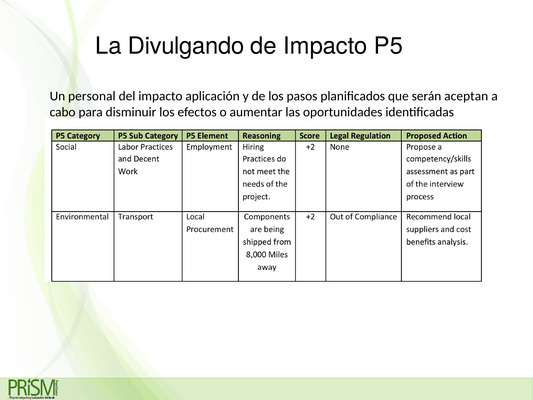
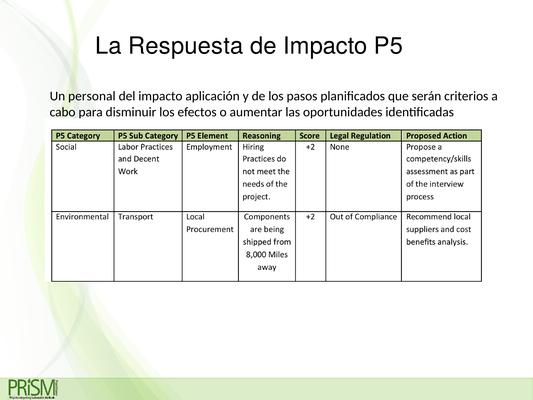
Divulgando: Divulgando -> Respuesta
aceptan: aceptan -> criterios
